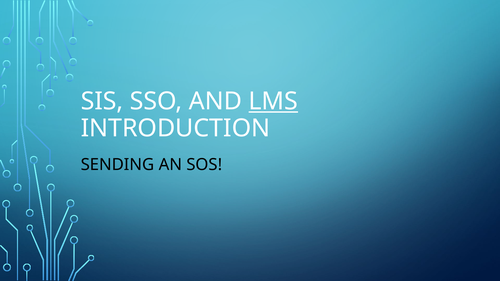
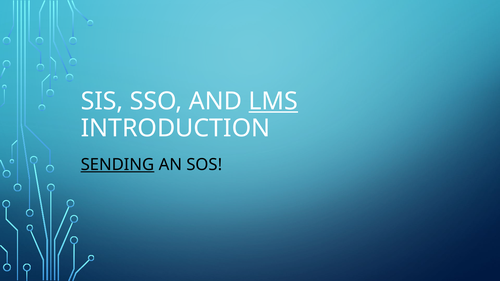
SENDING underline: none -> present
